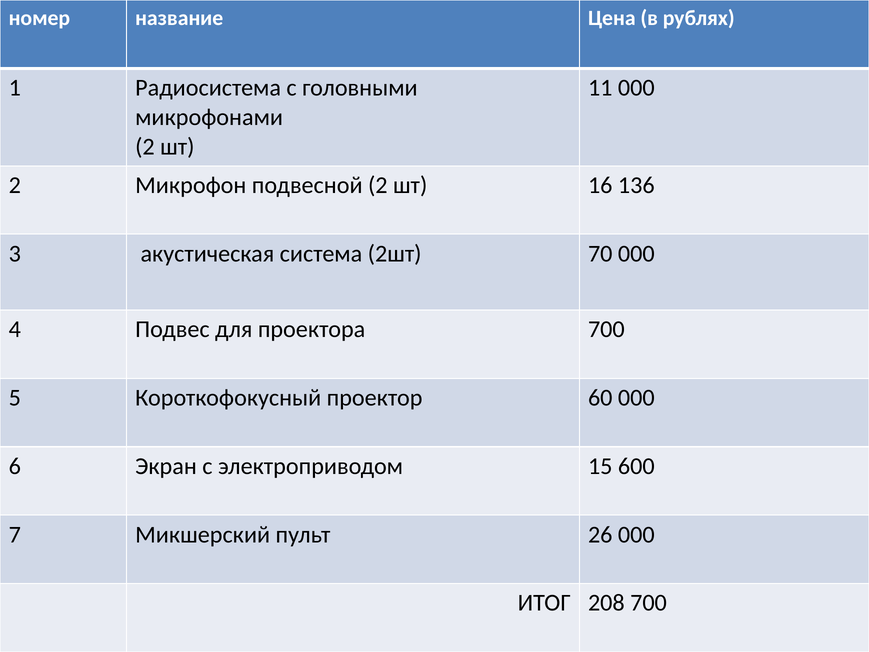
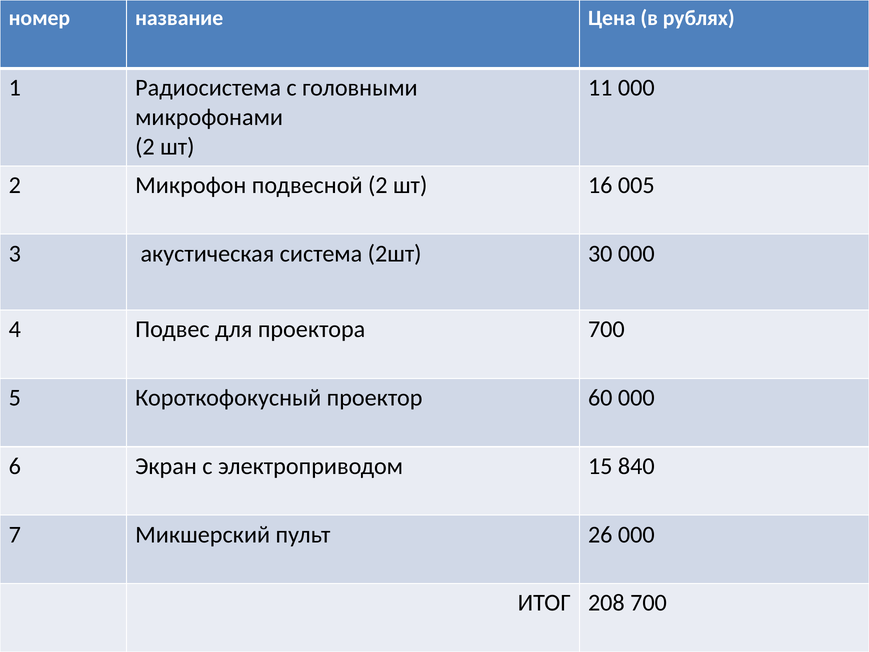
136: 136 -> 005
70: 70 -> 30
600: 600 -> 840
